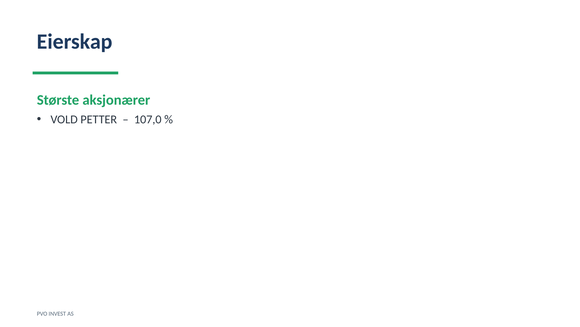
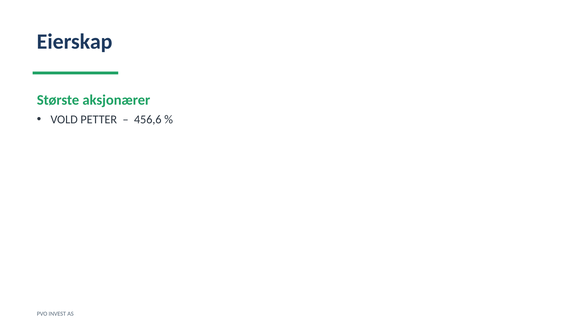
107,0: 107,0 -> 456,6
